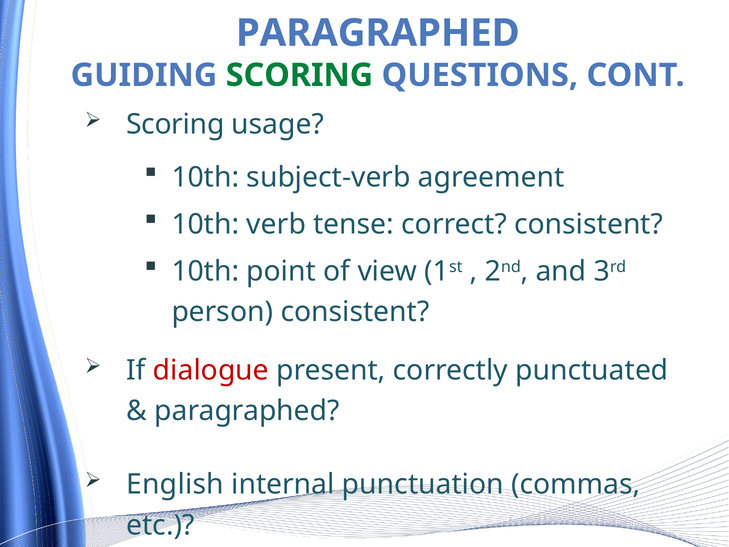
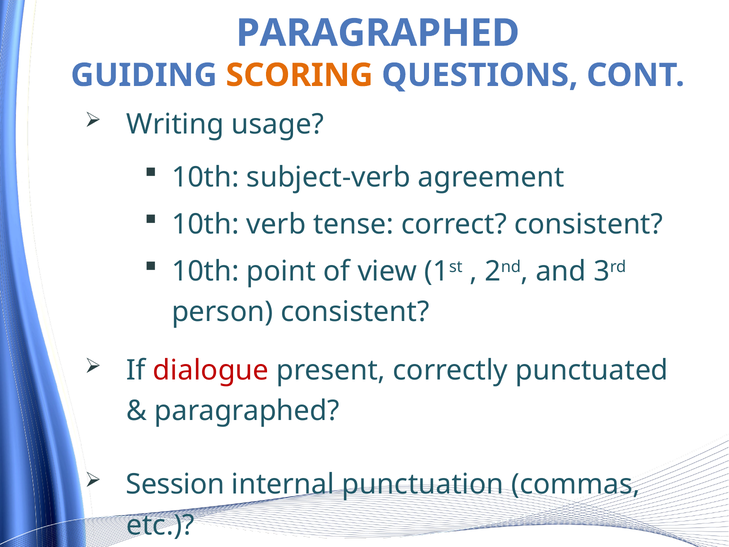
SCORING at (299, 75) colour: green -> orange
Scoring at (175, 124): Scoring -> Writing
English: English -> Session
